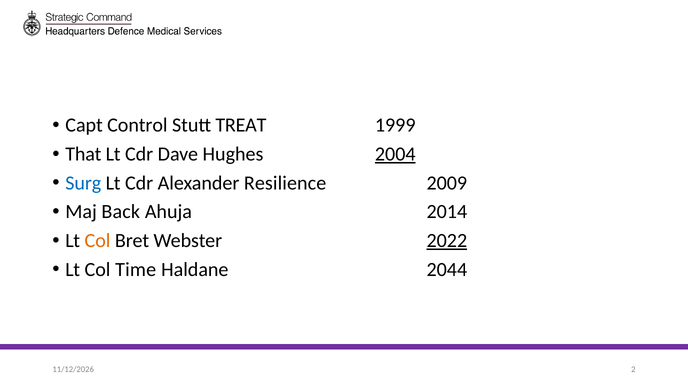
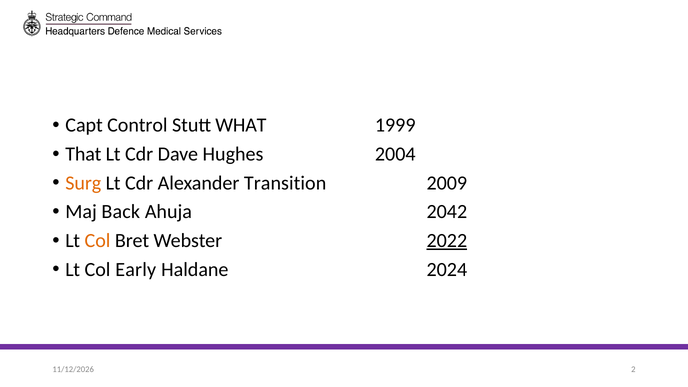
TREAT: TREAT -> WHAT
2004 underline: present -> none
Surg colour: blue -> orange
Resilience: Resilience -> Transition
2014: 2014 -> 2042
Time: Time -> Early
2044: 2044 -> 2024
